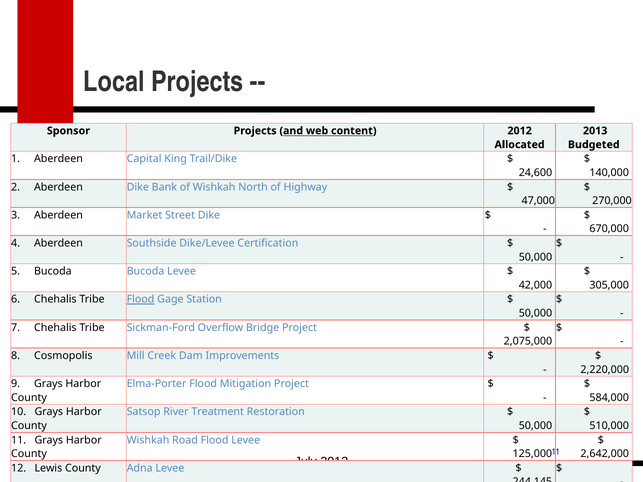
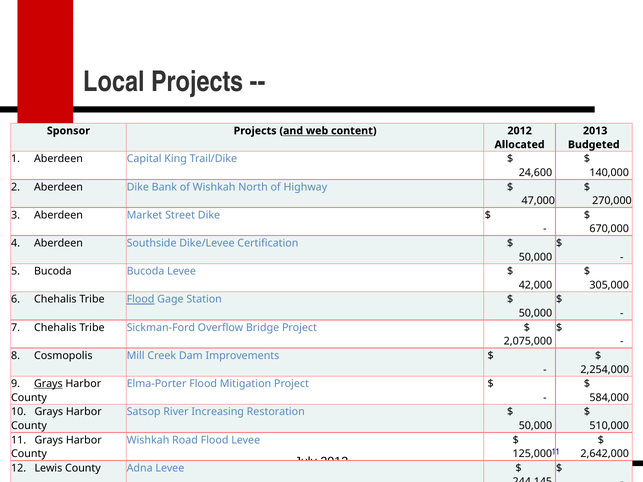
2,220,000: 2,220,000 -> 2,254,000
Grays at (48, 384) underline: none -> present
River Treatment: Treatment -> Increasing
